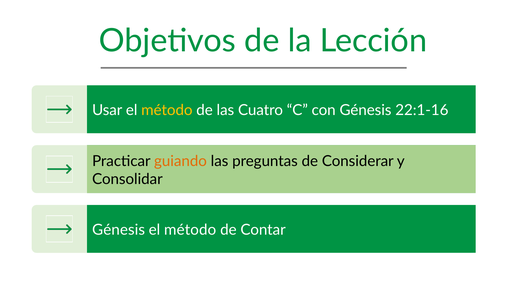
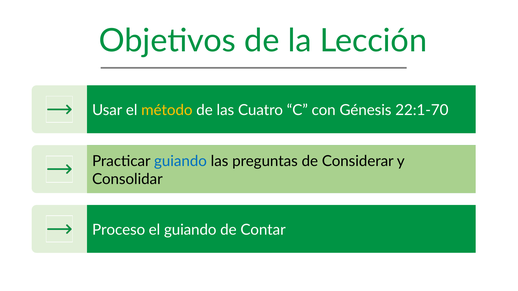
22:1-16: 22:1-16 -> 22:1-70
guiando at (180, 161) colour: orange -> blue
Génesis at (119, 230): Génesis -> Proceso
método at (190, 230): método -> guiando
